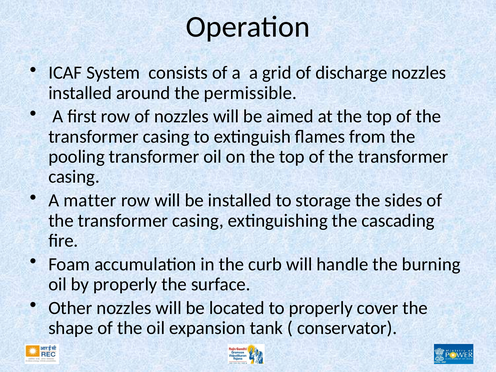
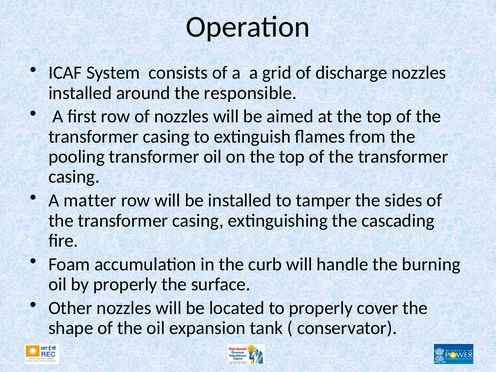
permissible: permissible -> responsible
storage: storage -> tamper
